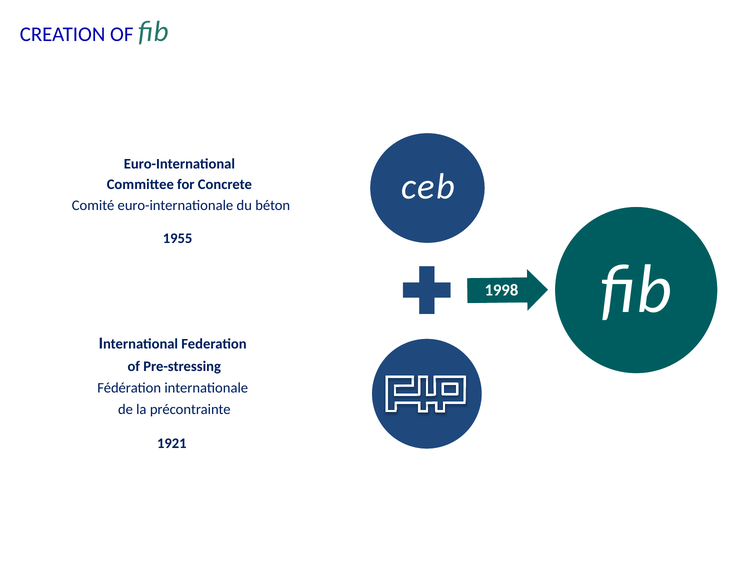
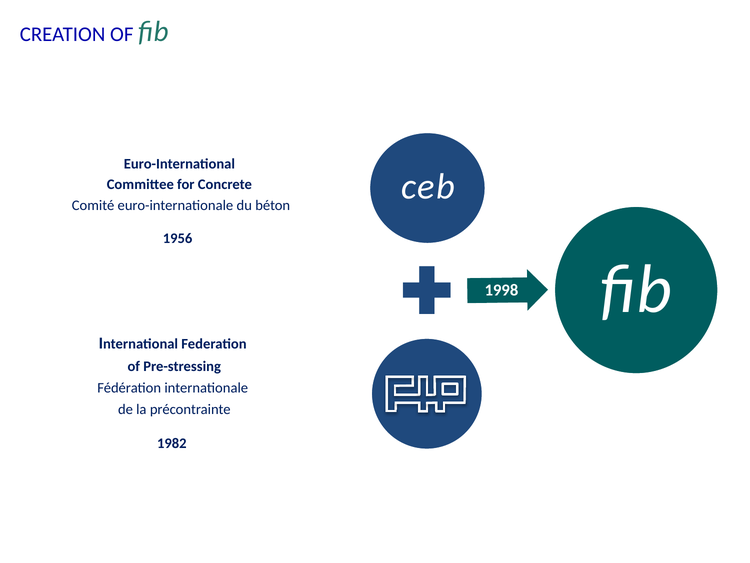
1955: 1955 -> 1956
1921: 1921 -> 1982
